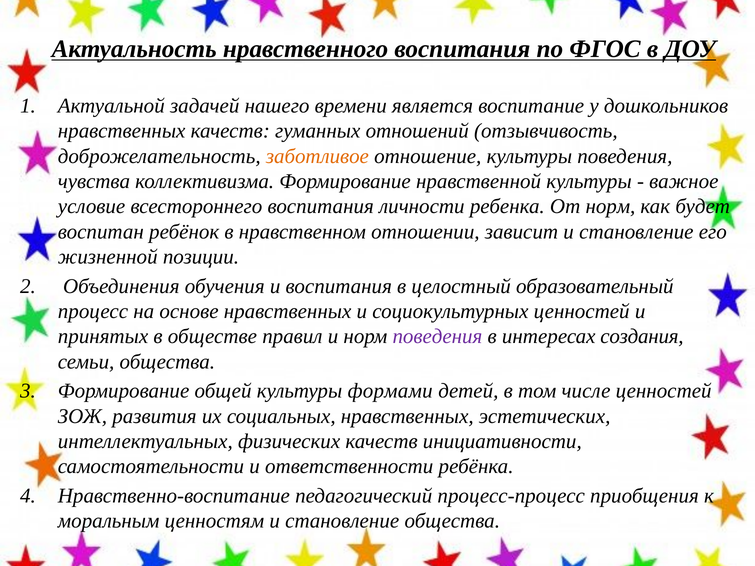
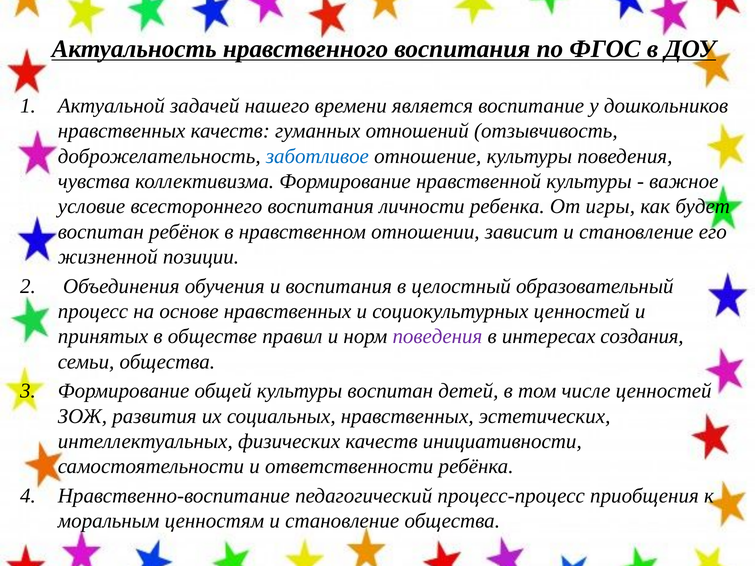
заботливое colour: orange -> blue
От норм: норм -> игры
культуры формами: формами -> воспитан
